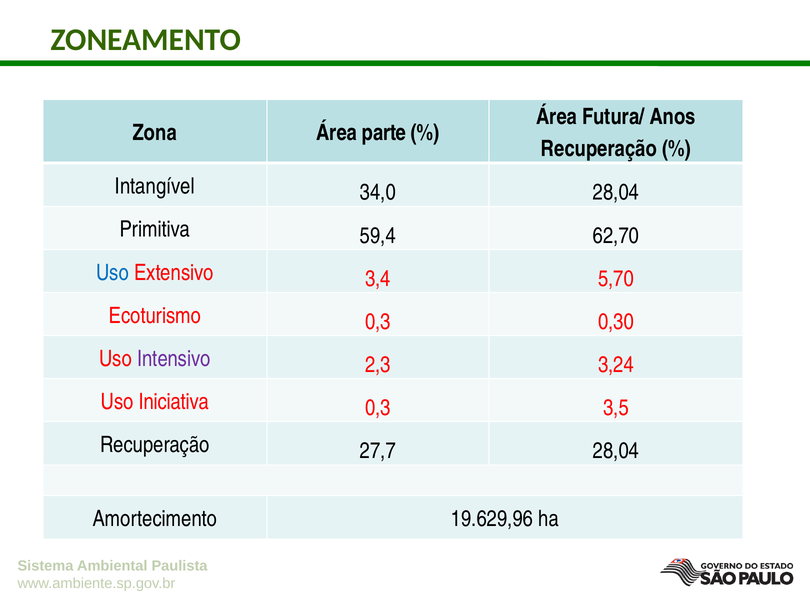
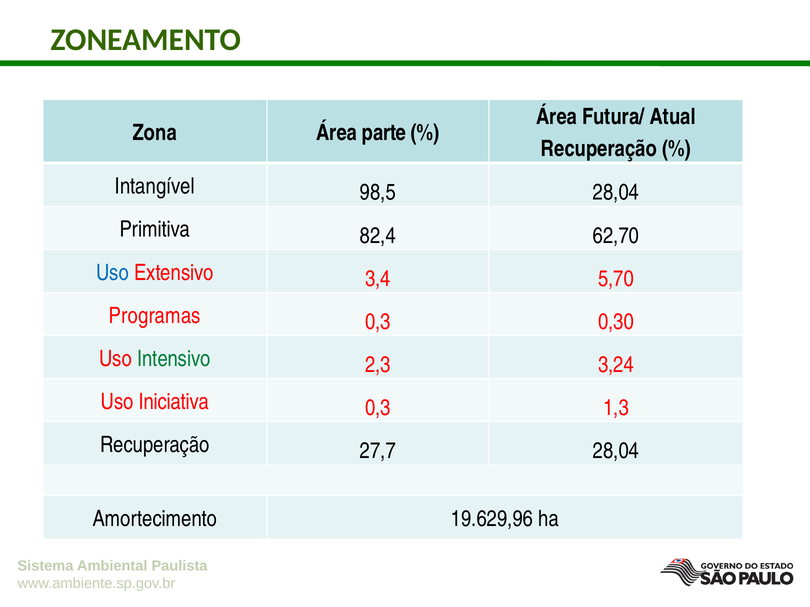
Anos: Anos -> Atual
34,0: 34,0 -> 98,5
59,4: 59,4 -> 82,4
Ecoturismo: Ecoturismo -> Programas
Intensivo colour: purple -> green
3,5: 3,5 -> 1,3
